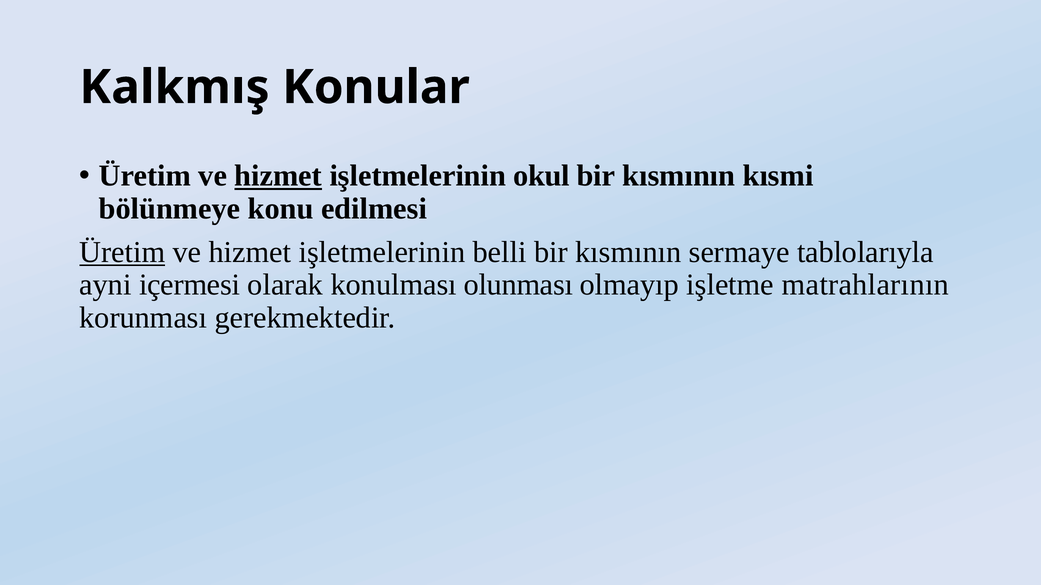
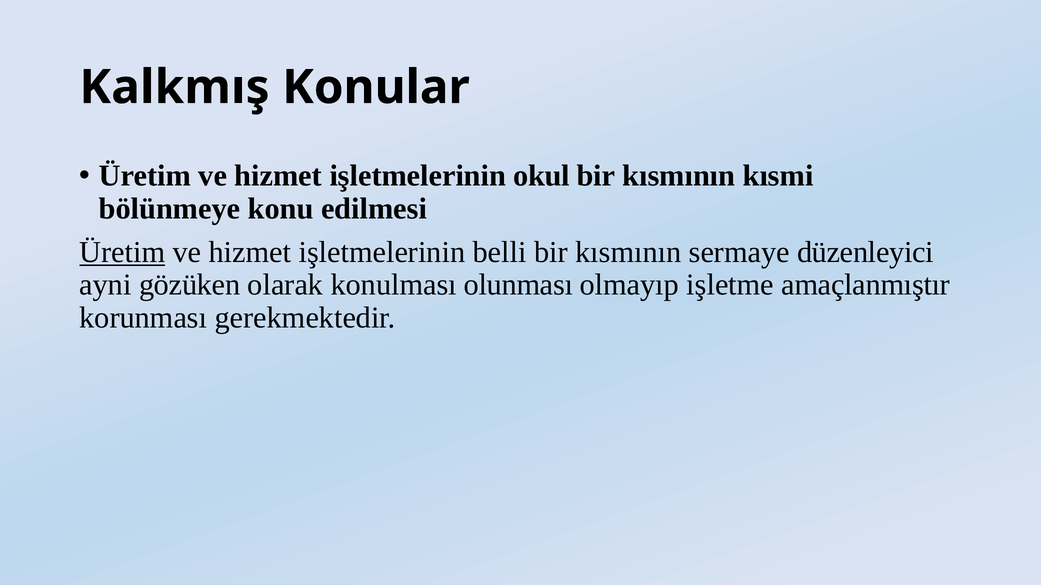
hizmet at (278, 176) underline: present -> none
tablolarıyla: tablolarıyla -> düzenleyici
içermesi: içermesi -> gözüken
matrahlarının: matrahlarının -> amaçlanmıştır
